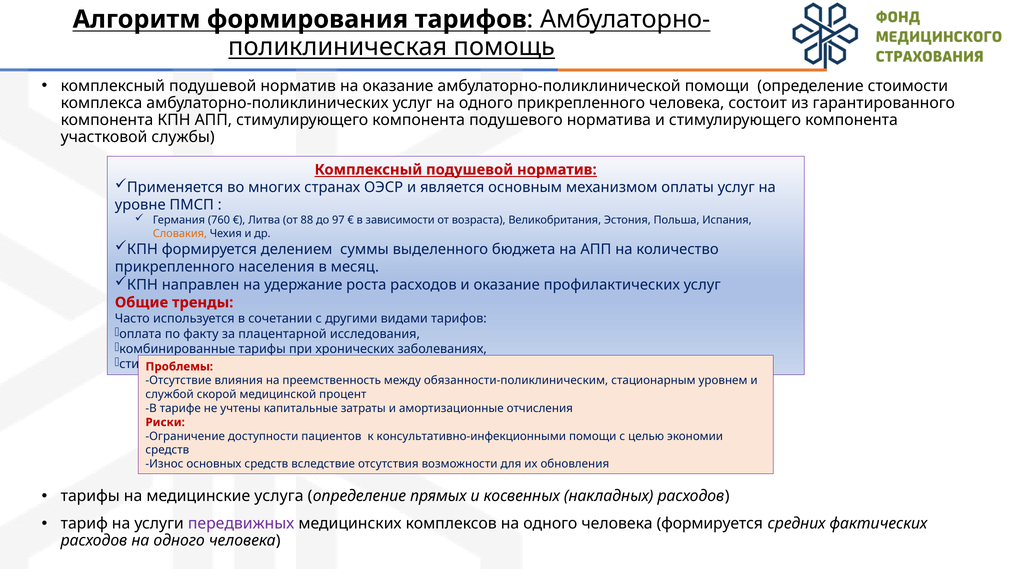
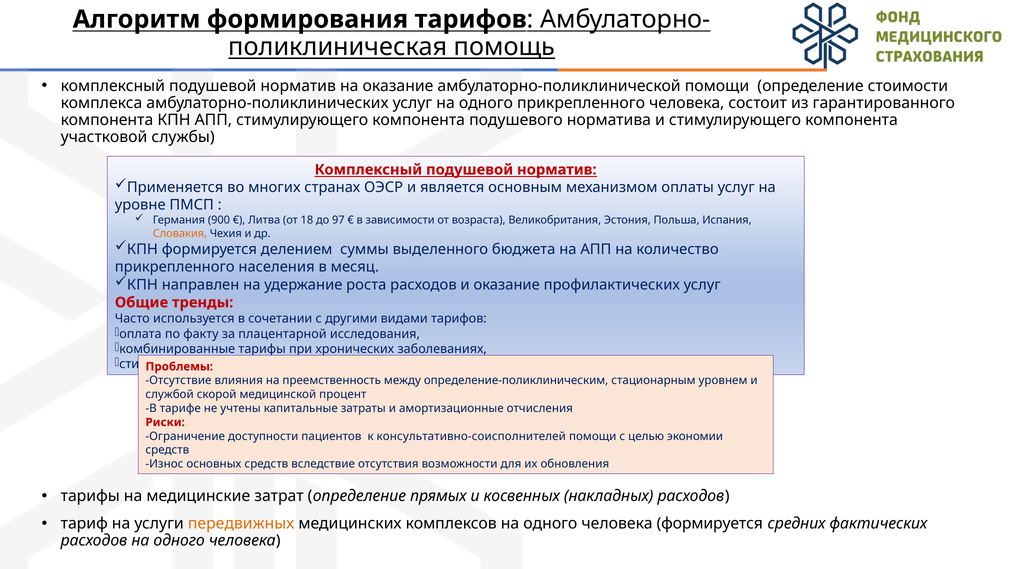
760: 760 -> 900
88: 88 -> 18
обязанности-поликлиническим: обязанности-поликлиническим -> определение-поликлиническим
консультативно-инфекционными: консультативно-инфекционными -> консультативно-соисполнителей
услуга: услуга -> затрат
передвижных colour: purple -> orange
